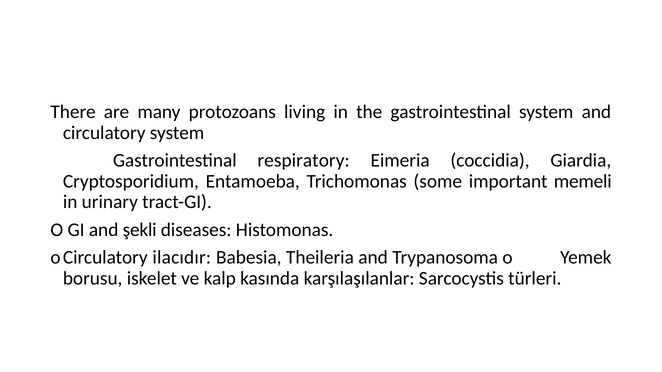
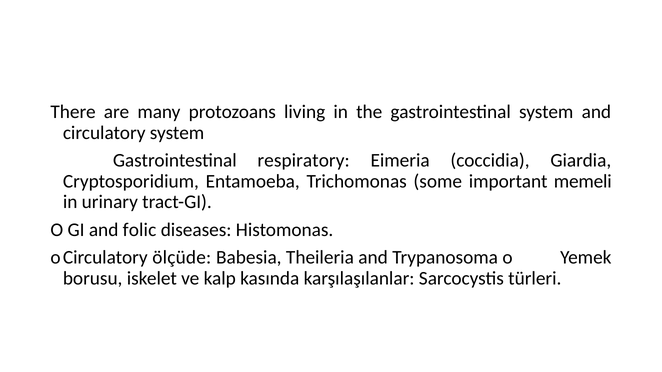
şekli: şekli -> folic
ilacıdır: ilacıdır -> ölçüde
